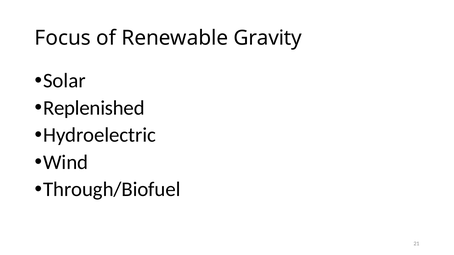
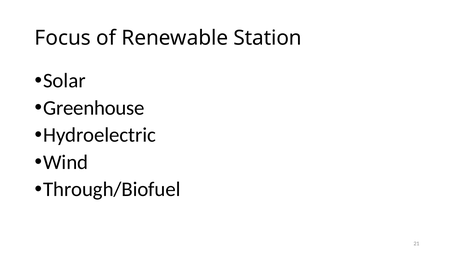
Gravity: Gravity -> Station
Replenished: Replenished -> Greenhouse
